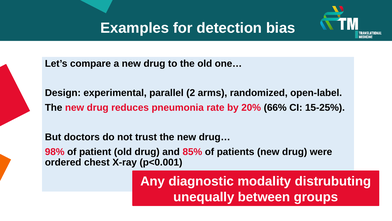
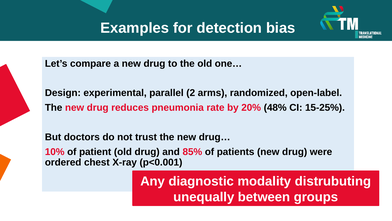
66%: 66% -> 48%
98%: 98% -> 10%
